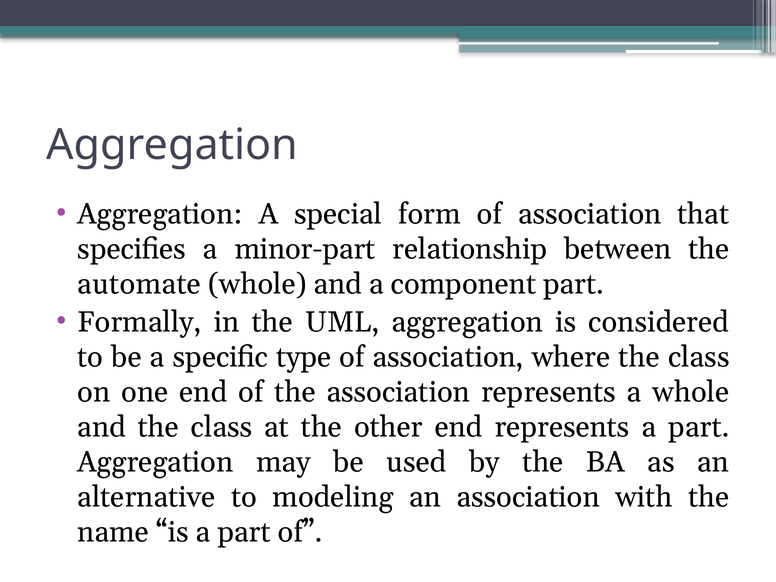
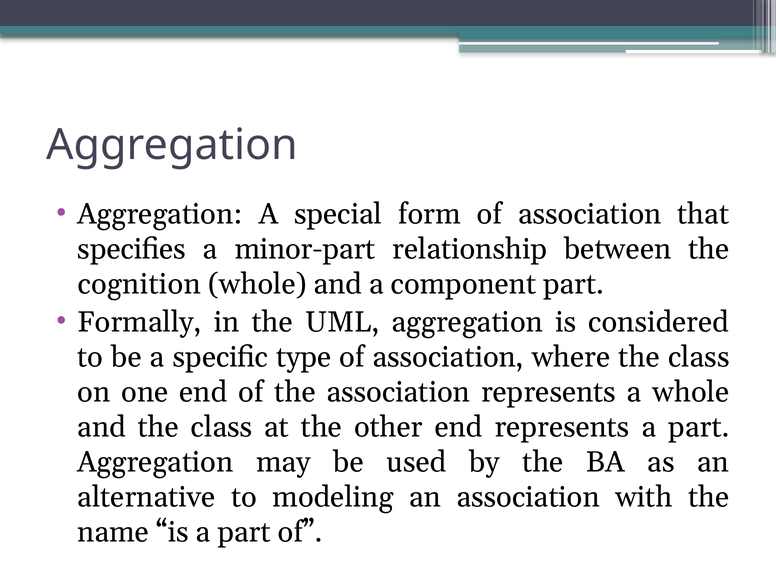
automate: automate -> cognition
